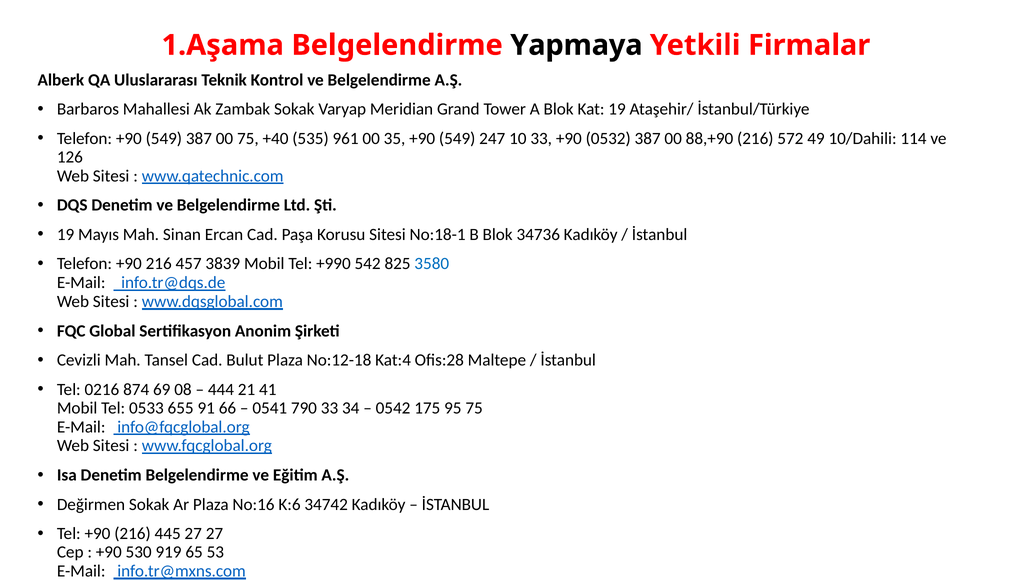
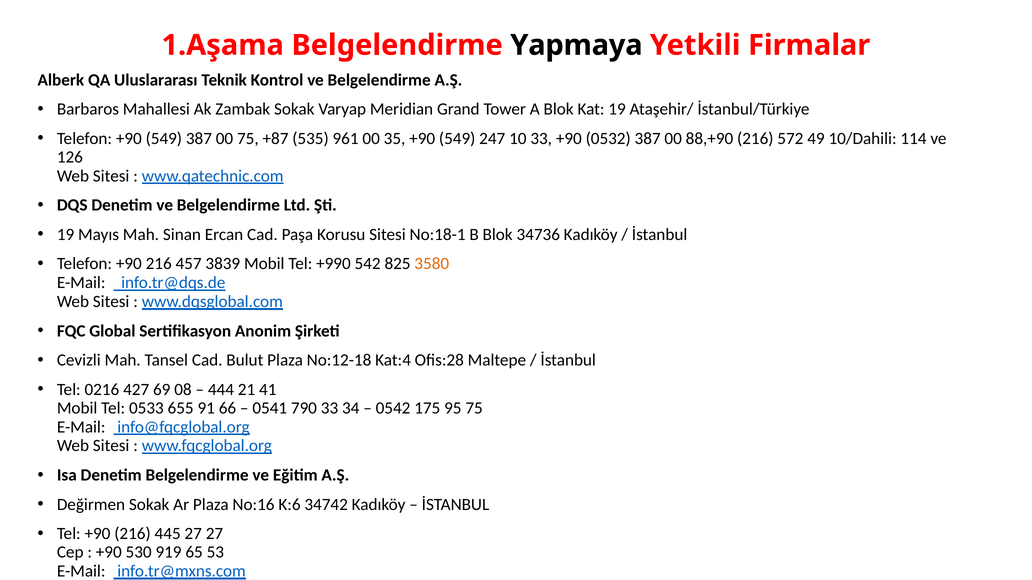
+40: +40 -> +87
3580 colour: blue -> orange
874: 874 -> 427
